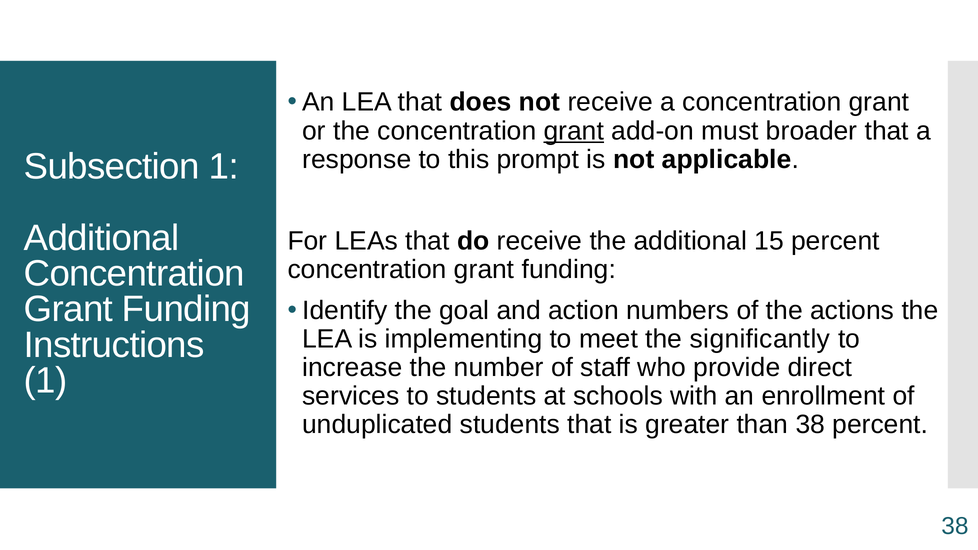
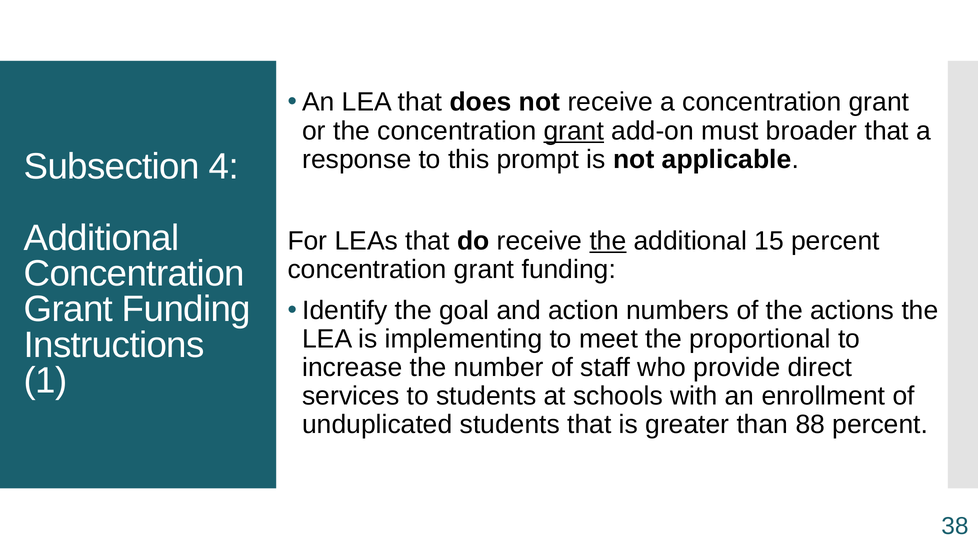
Subsection 1: 1 -> 4
the at (608, 241) underline: none -> present
significantly: significantly -> proportional
than 38: 38 -> 88
